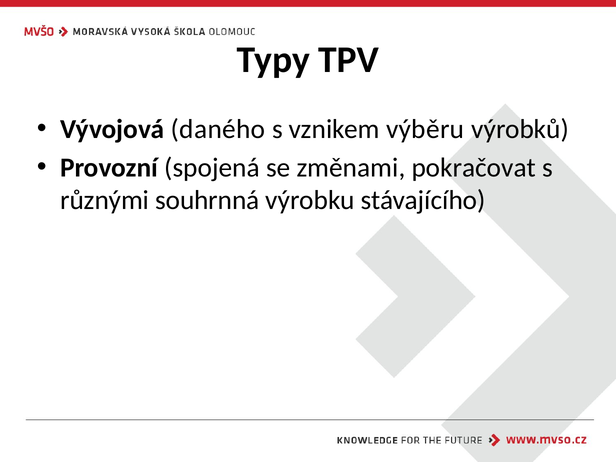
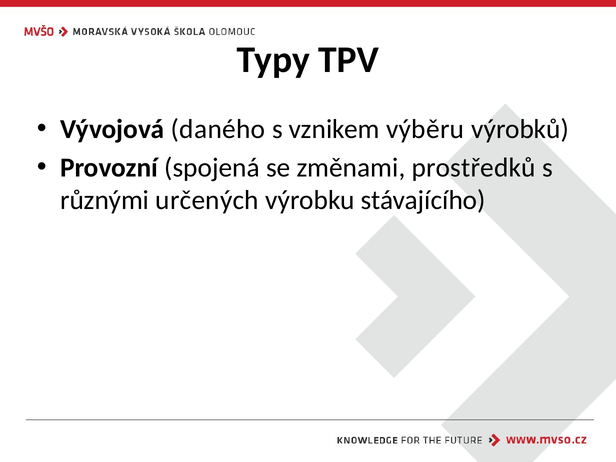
pokračovat: pokračovat -> prostředků
souhrnná: souhrnná -> určených
